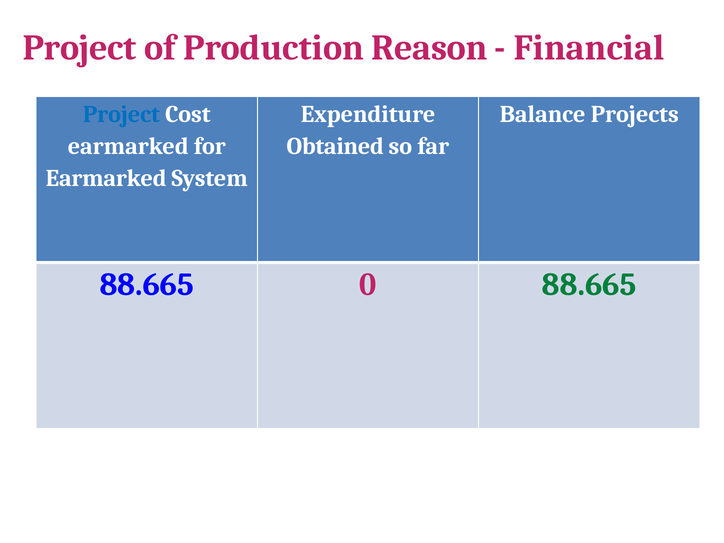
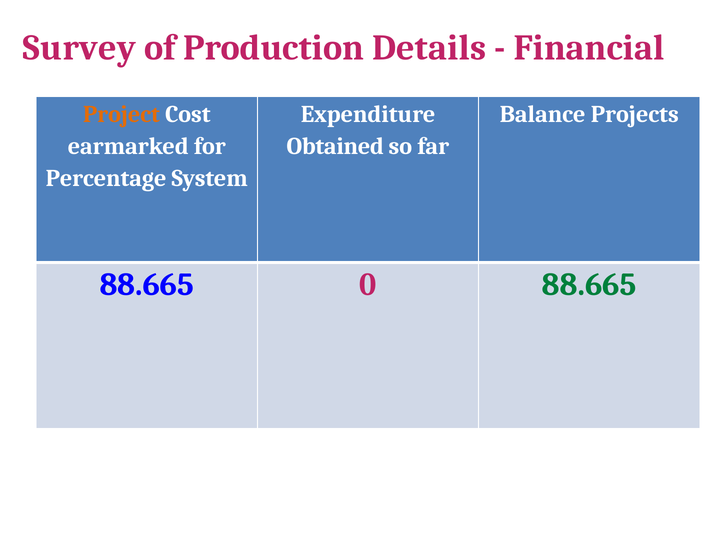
Project at (80, 48): Project -> Survey
Reason: Reason -> Details
Project at (121, 114) colour: blue -> orange
Earmarked at (106, 178): Earmarked -> Percentage
